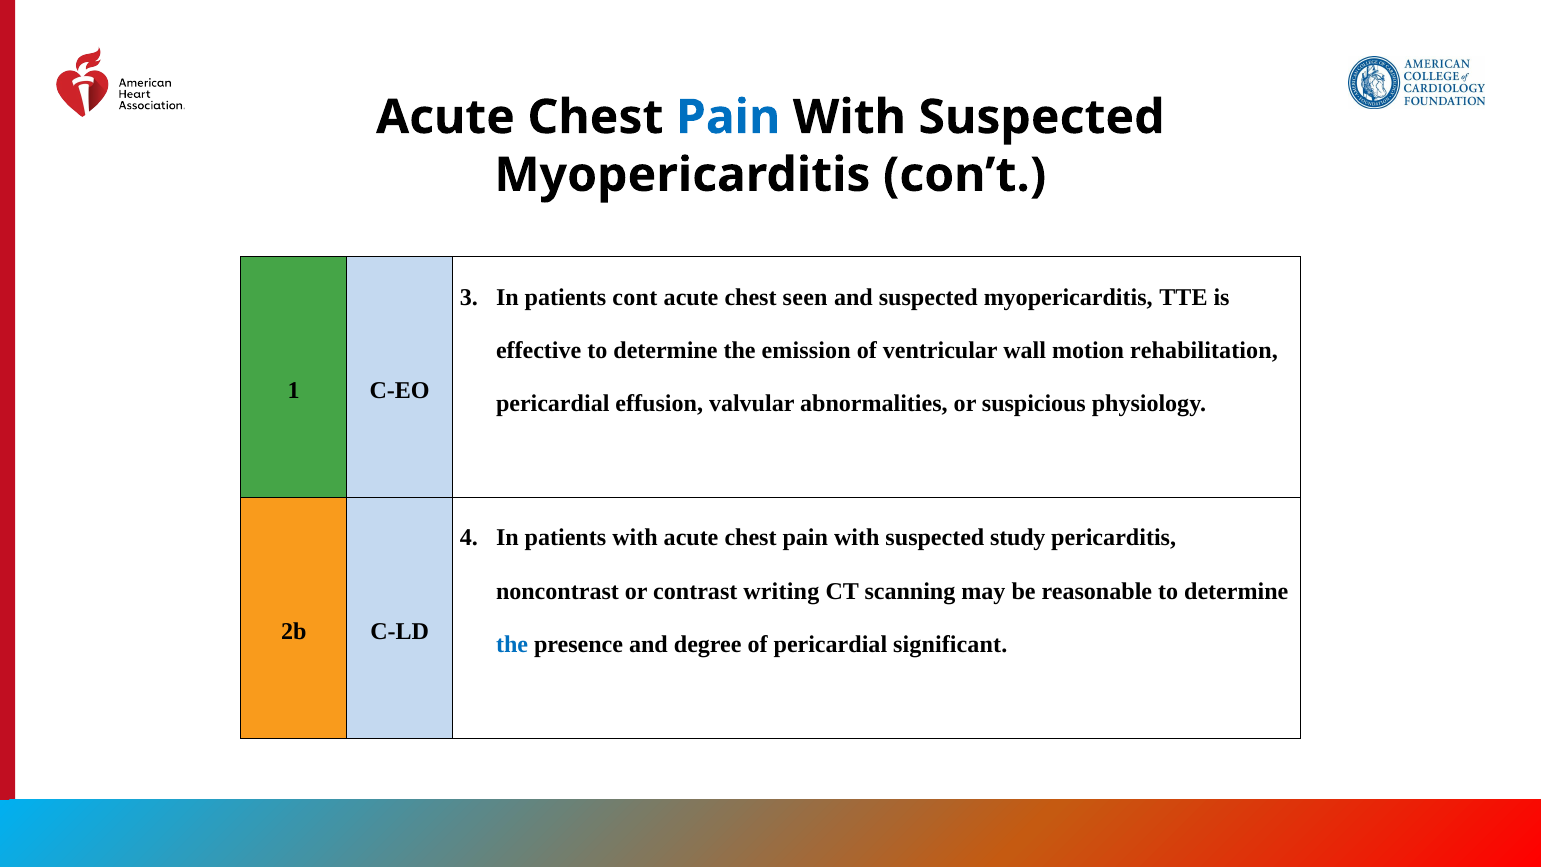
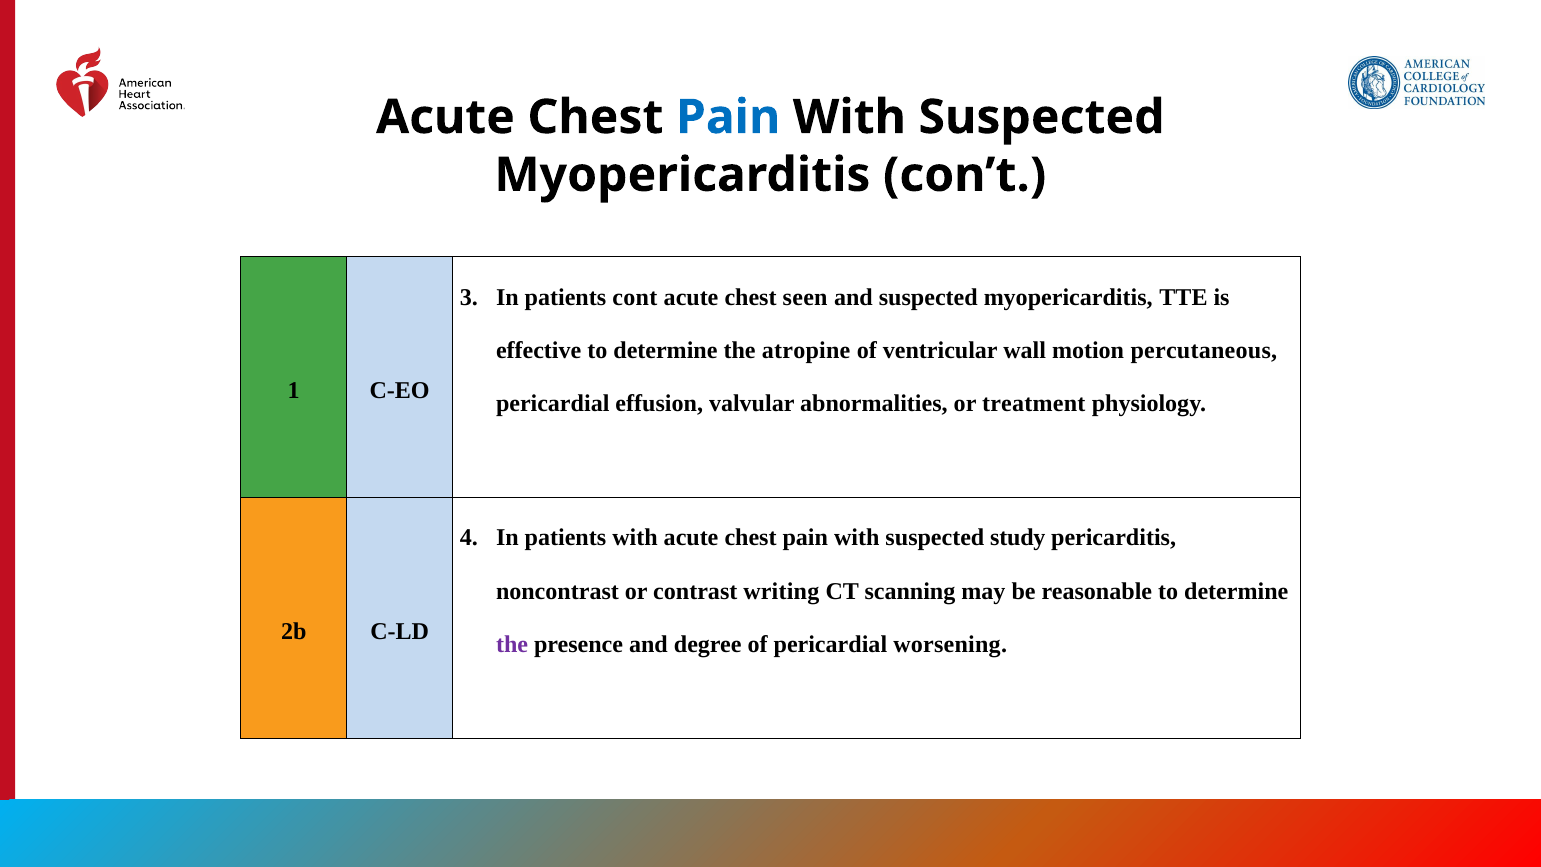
emission: emission -> atropine
rehabilitation: rehabilitation -> percutaneous
suspicious: suspicious -> treatment
the at (512, 644) colour: blue -> purple
significant: significant -> worsening
